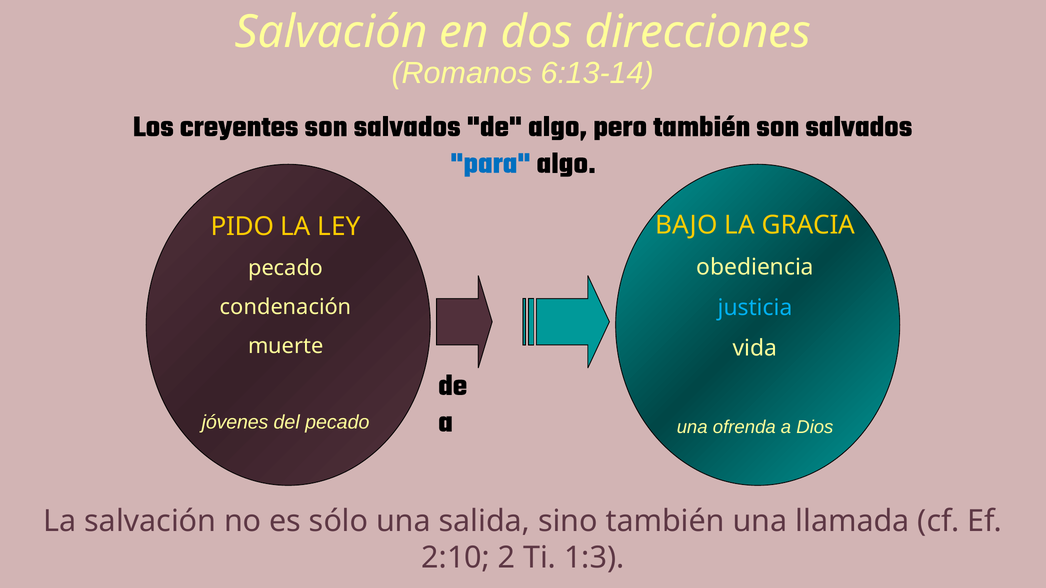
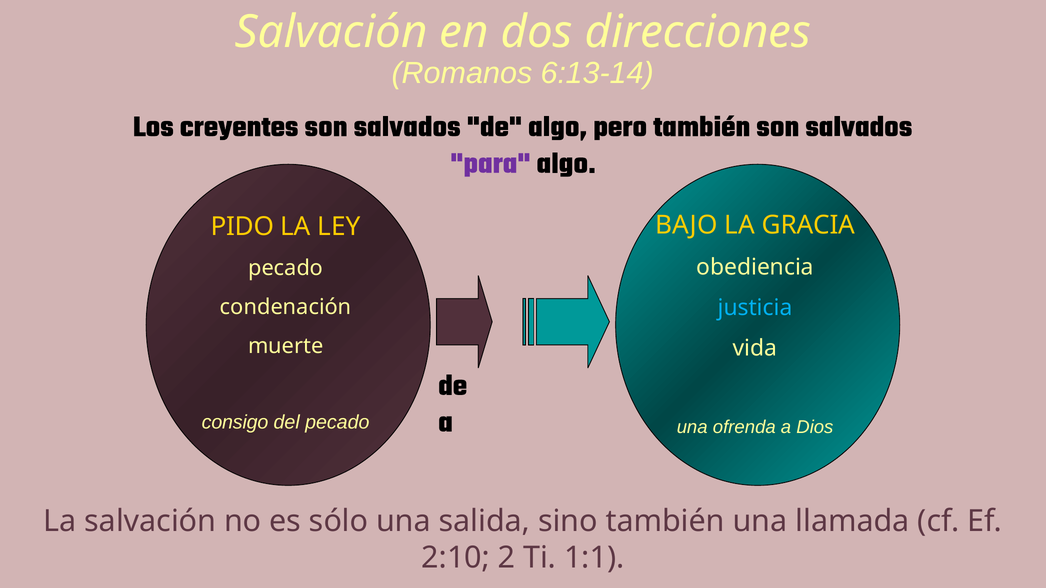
para colour: blue -> purple
jóvenes: jóvenes -> consigo
1:3: 1:3 -> 1:1
